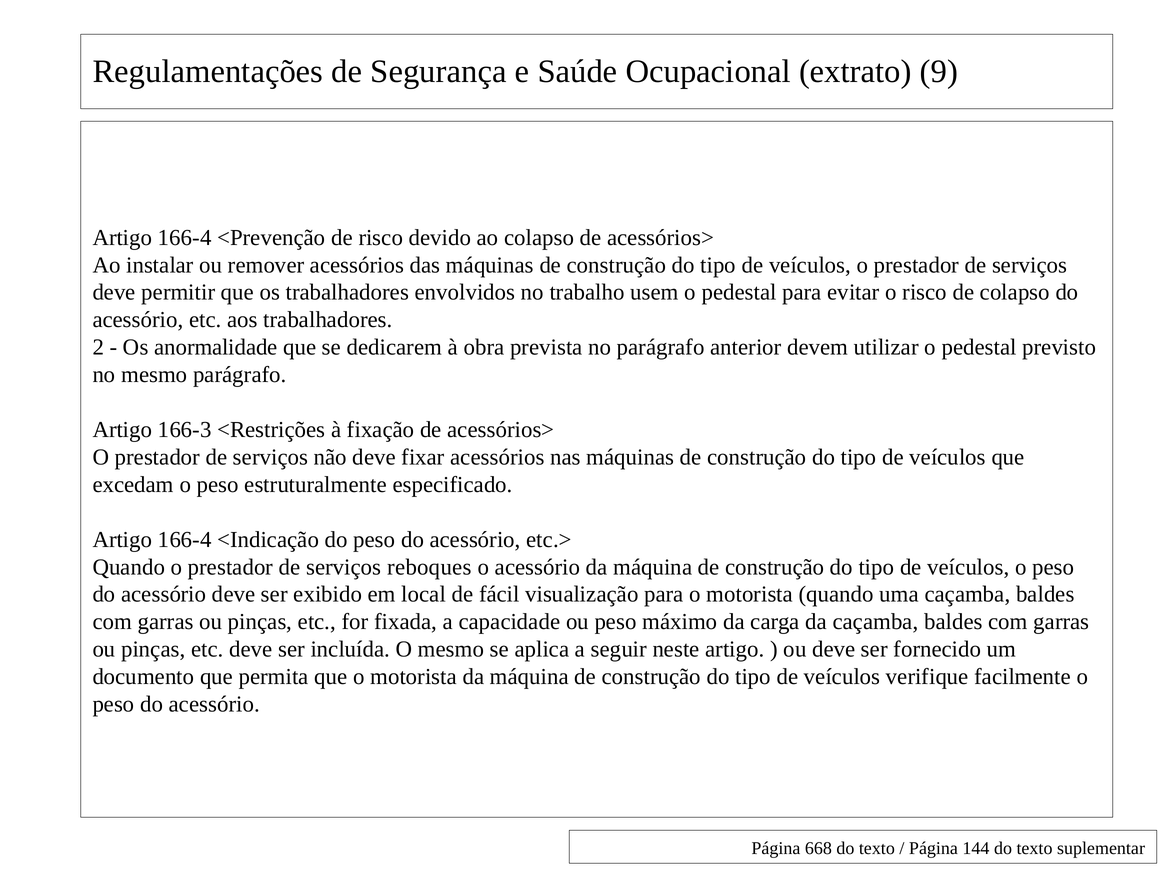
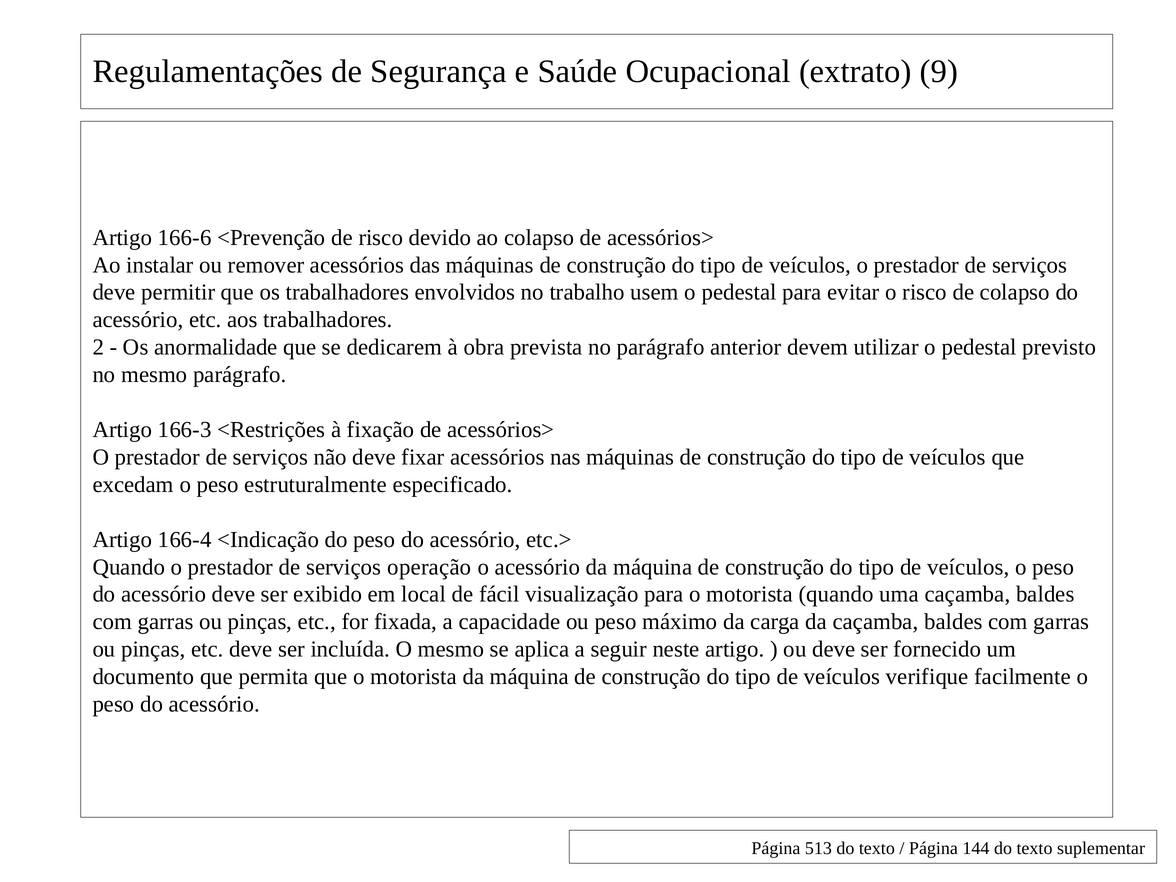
166-4 at (185, 238): 166-4 -> 166-6
reboques: reboques -> operação
668: 668 -> 513
